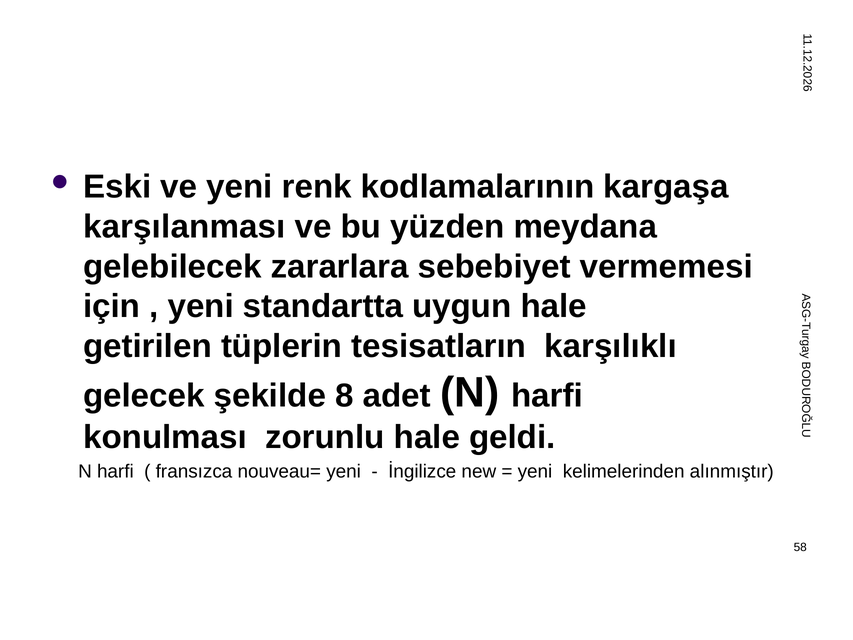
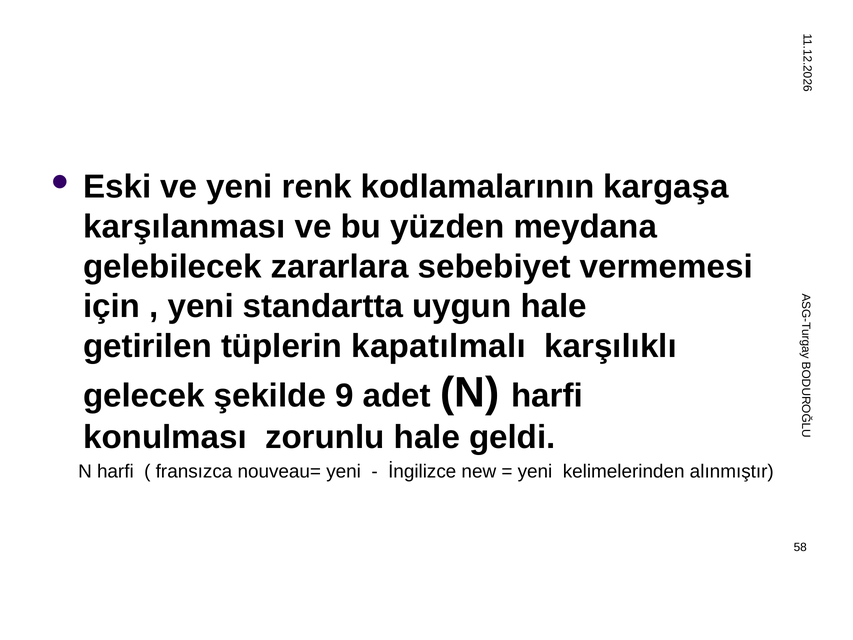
tesisatların: tesisatların -> kapatılmalı
8: 8 -> 9
